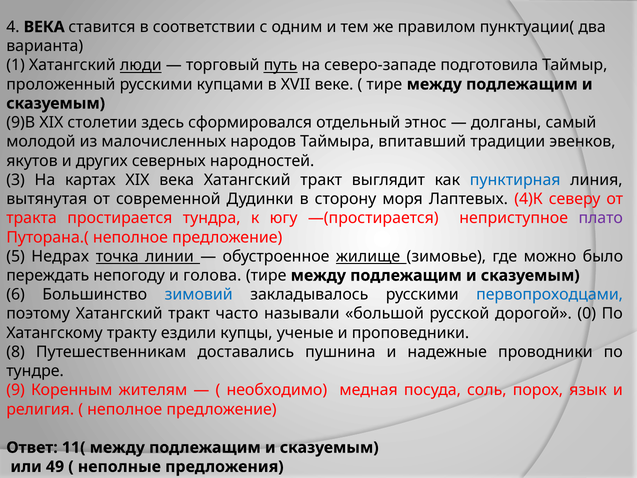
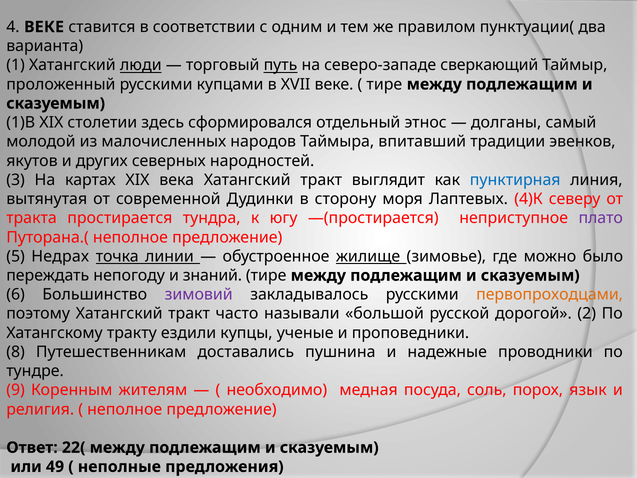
4 ВЕКА: ВЕКА -> ВЕКЕ
подготовила: подготовила -> сверкающий
9)В: 9)В -> 1)В
голова: голова -> знаний
зимовий colour: blue -> purple
первопроходцами colour: blue -> orange
0: 0 -> 2
11(: 11( -> 22(
